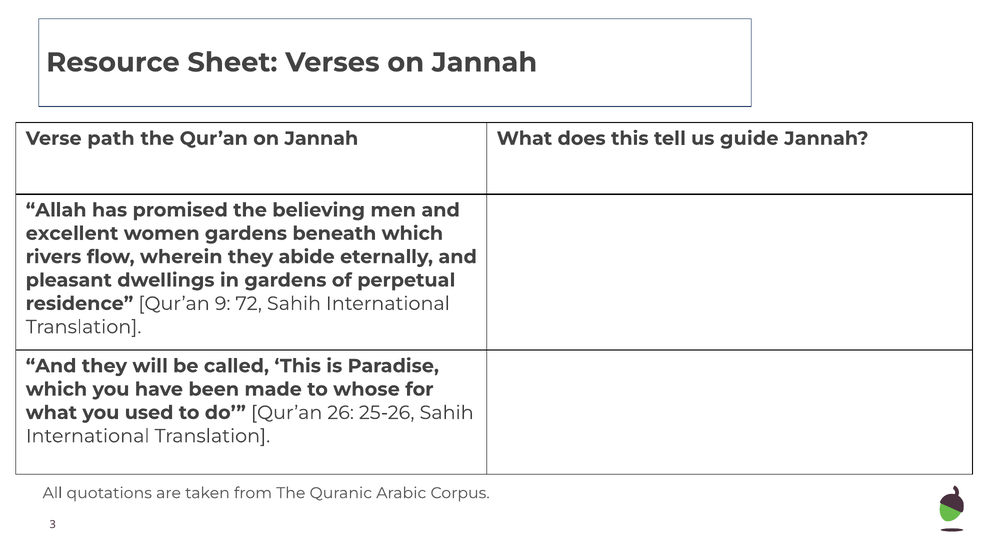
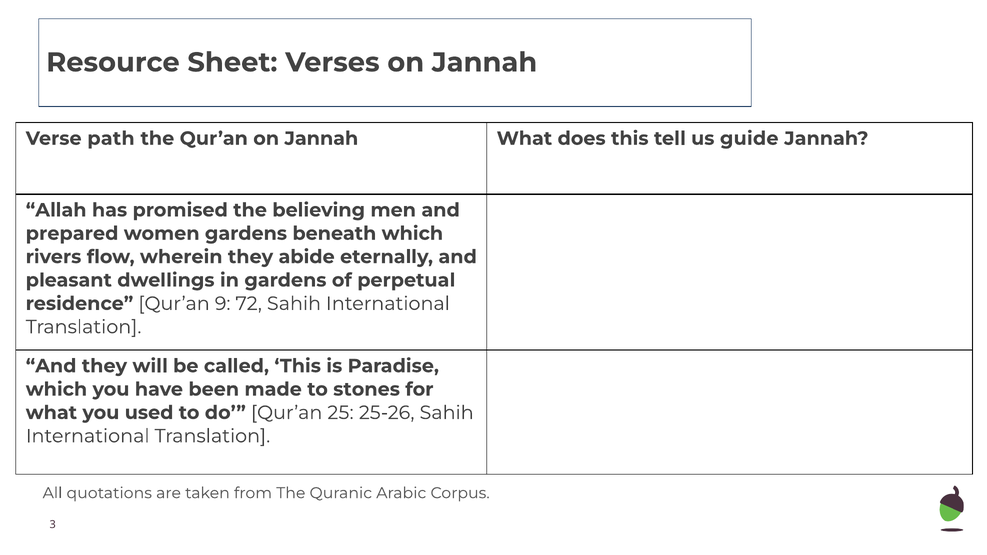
excellent: excellent -> prepared
whose: whose -> stones
26: 26 -> 25
